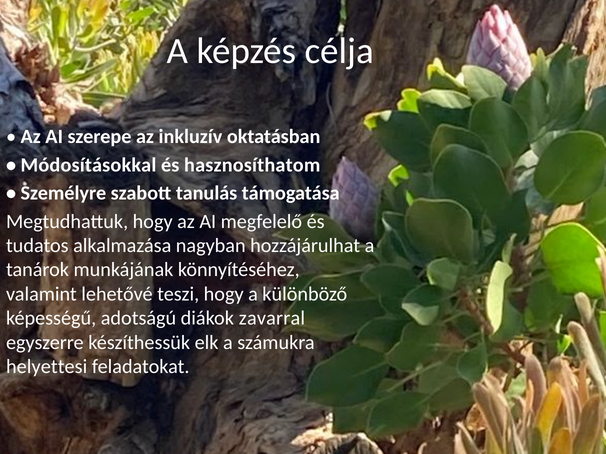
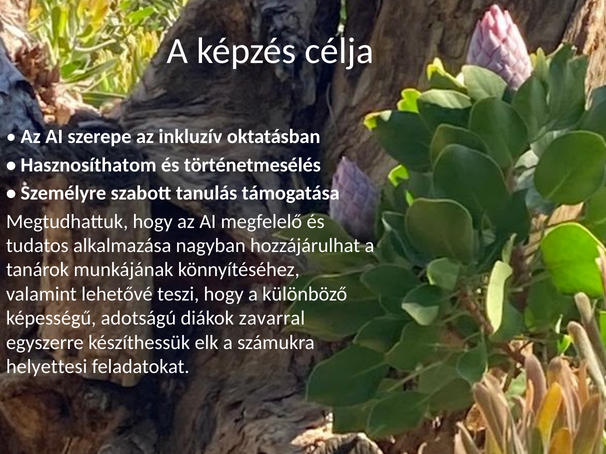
Módosításokkal: Módosításokkal -> Hasznosíthatom
hasznosíthatom: hasznosíthatom -> történetmesélés
